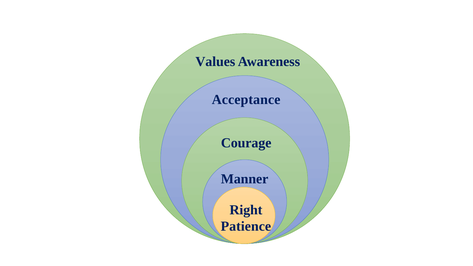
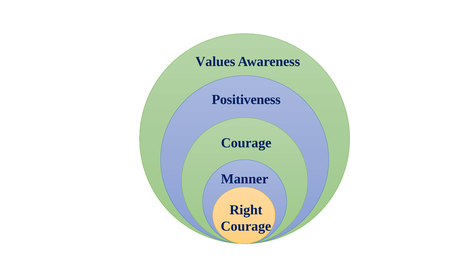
Acceptance: Acceptance -> Positiveness
Patience at (246, 226): Patience -> Courage
